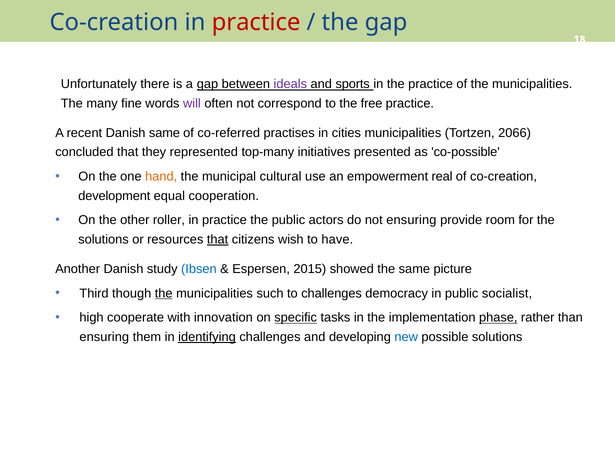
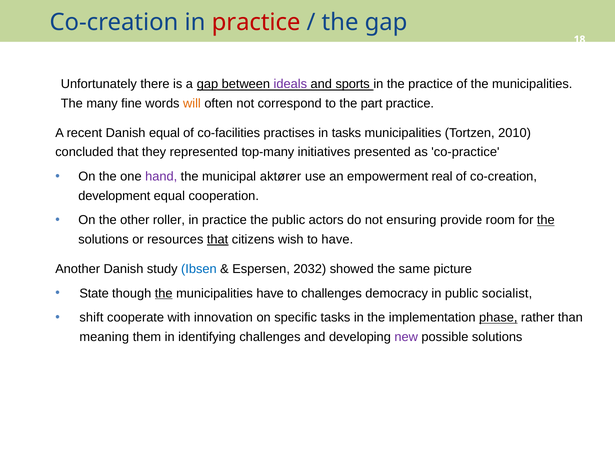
will colour: purple -> orange
free: free -> part
Danish same: same -> equal
co-referred: co-referred -> co-facilities
in cities: cities -> tasks
2066: 2066 -> 2010
co-possible: co-possible -> co-practice
hand colour: orange -> purple
cultural: cultural -> aktører
the at (546, 220) underline: none -> present
2015: 2015 -> 2032
Third: Third -> State
municipalities such: such -> have
high: high -> shift
specific underline: present -> none
ensuring at (104, 336): ensuring -> meaning
identifying underline: present -> none
new colour: blue -> purple
